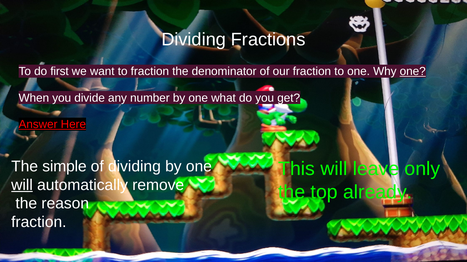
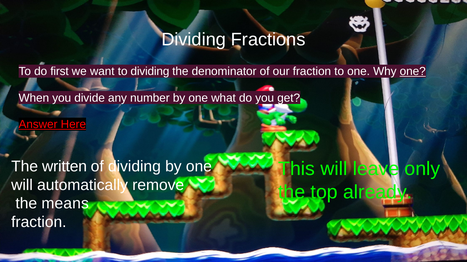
to fraction: fraction -> dividing
simple: simple -> written
will at (22, 185) underline: present -> none
reason: reason -> means
